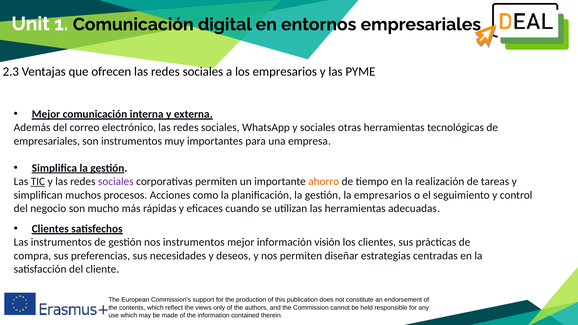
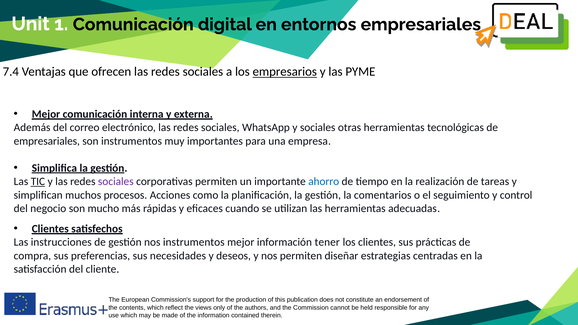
2.3: 2.3 -> 7.4
empresarios at (285, 72) underline: none -> present
ahorro colour: orange -> blue
la empresarios: empresarios -> comentarios
Las instrumentos: instrumentos -> instrucciones
visión: visión -> tener
